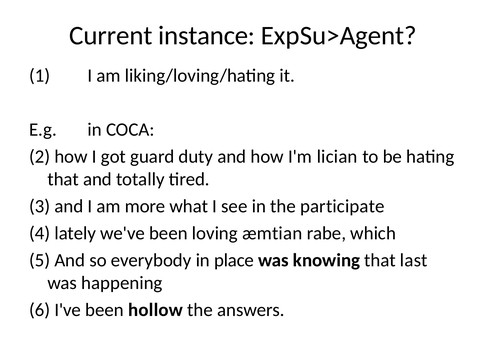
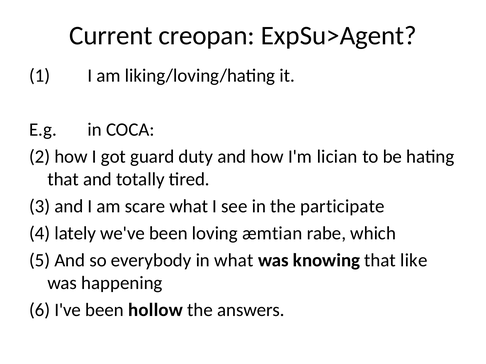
instance: instance -> creopan
more: more -> scare
in place: place -> what
last: last -> like
